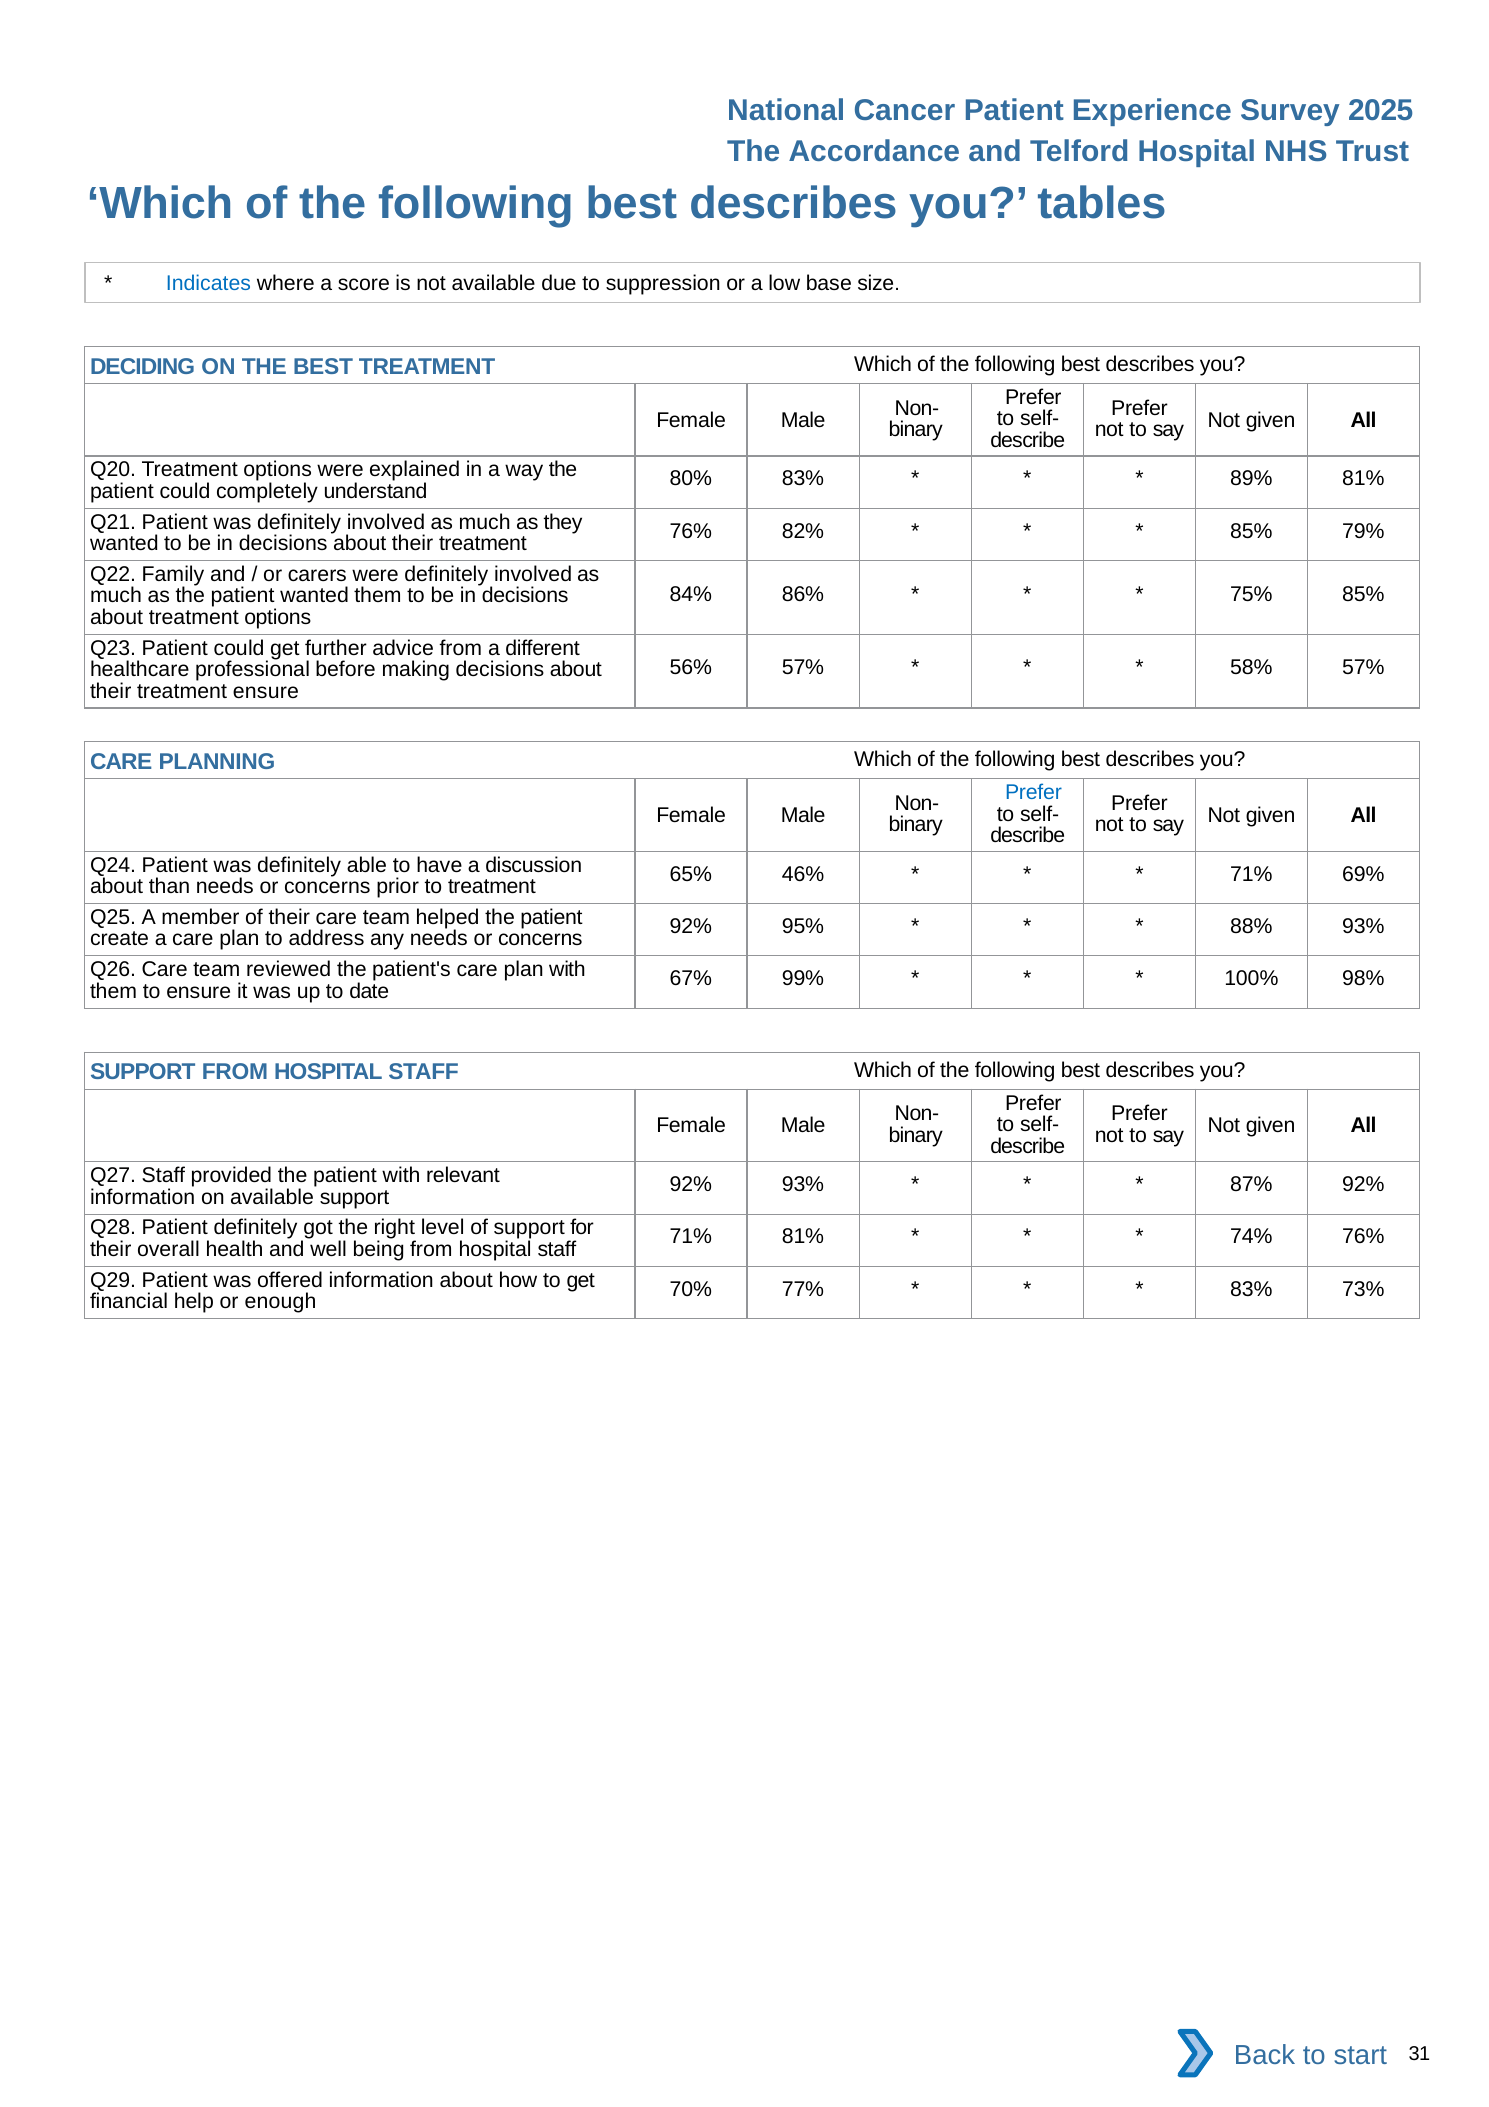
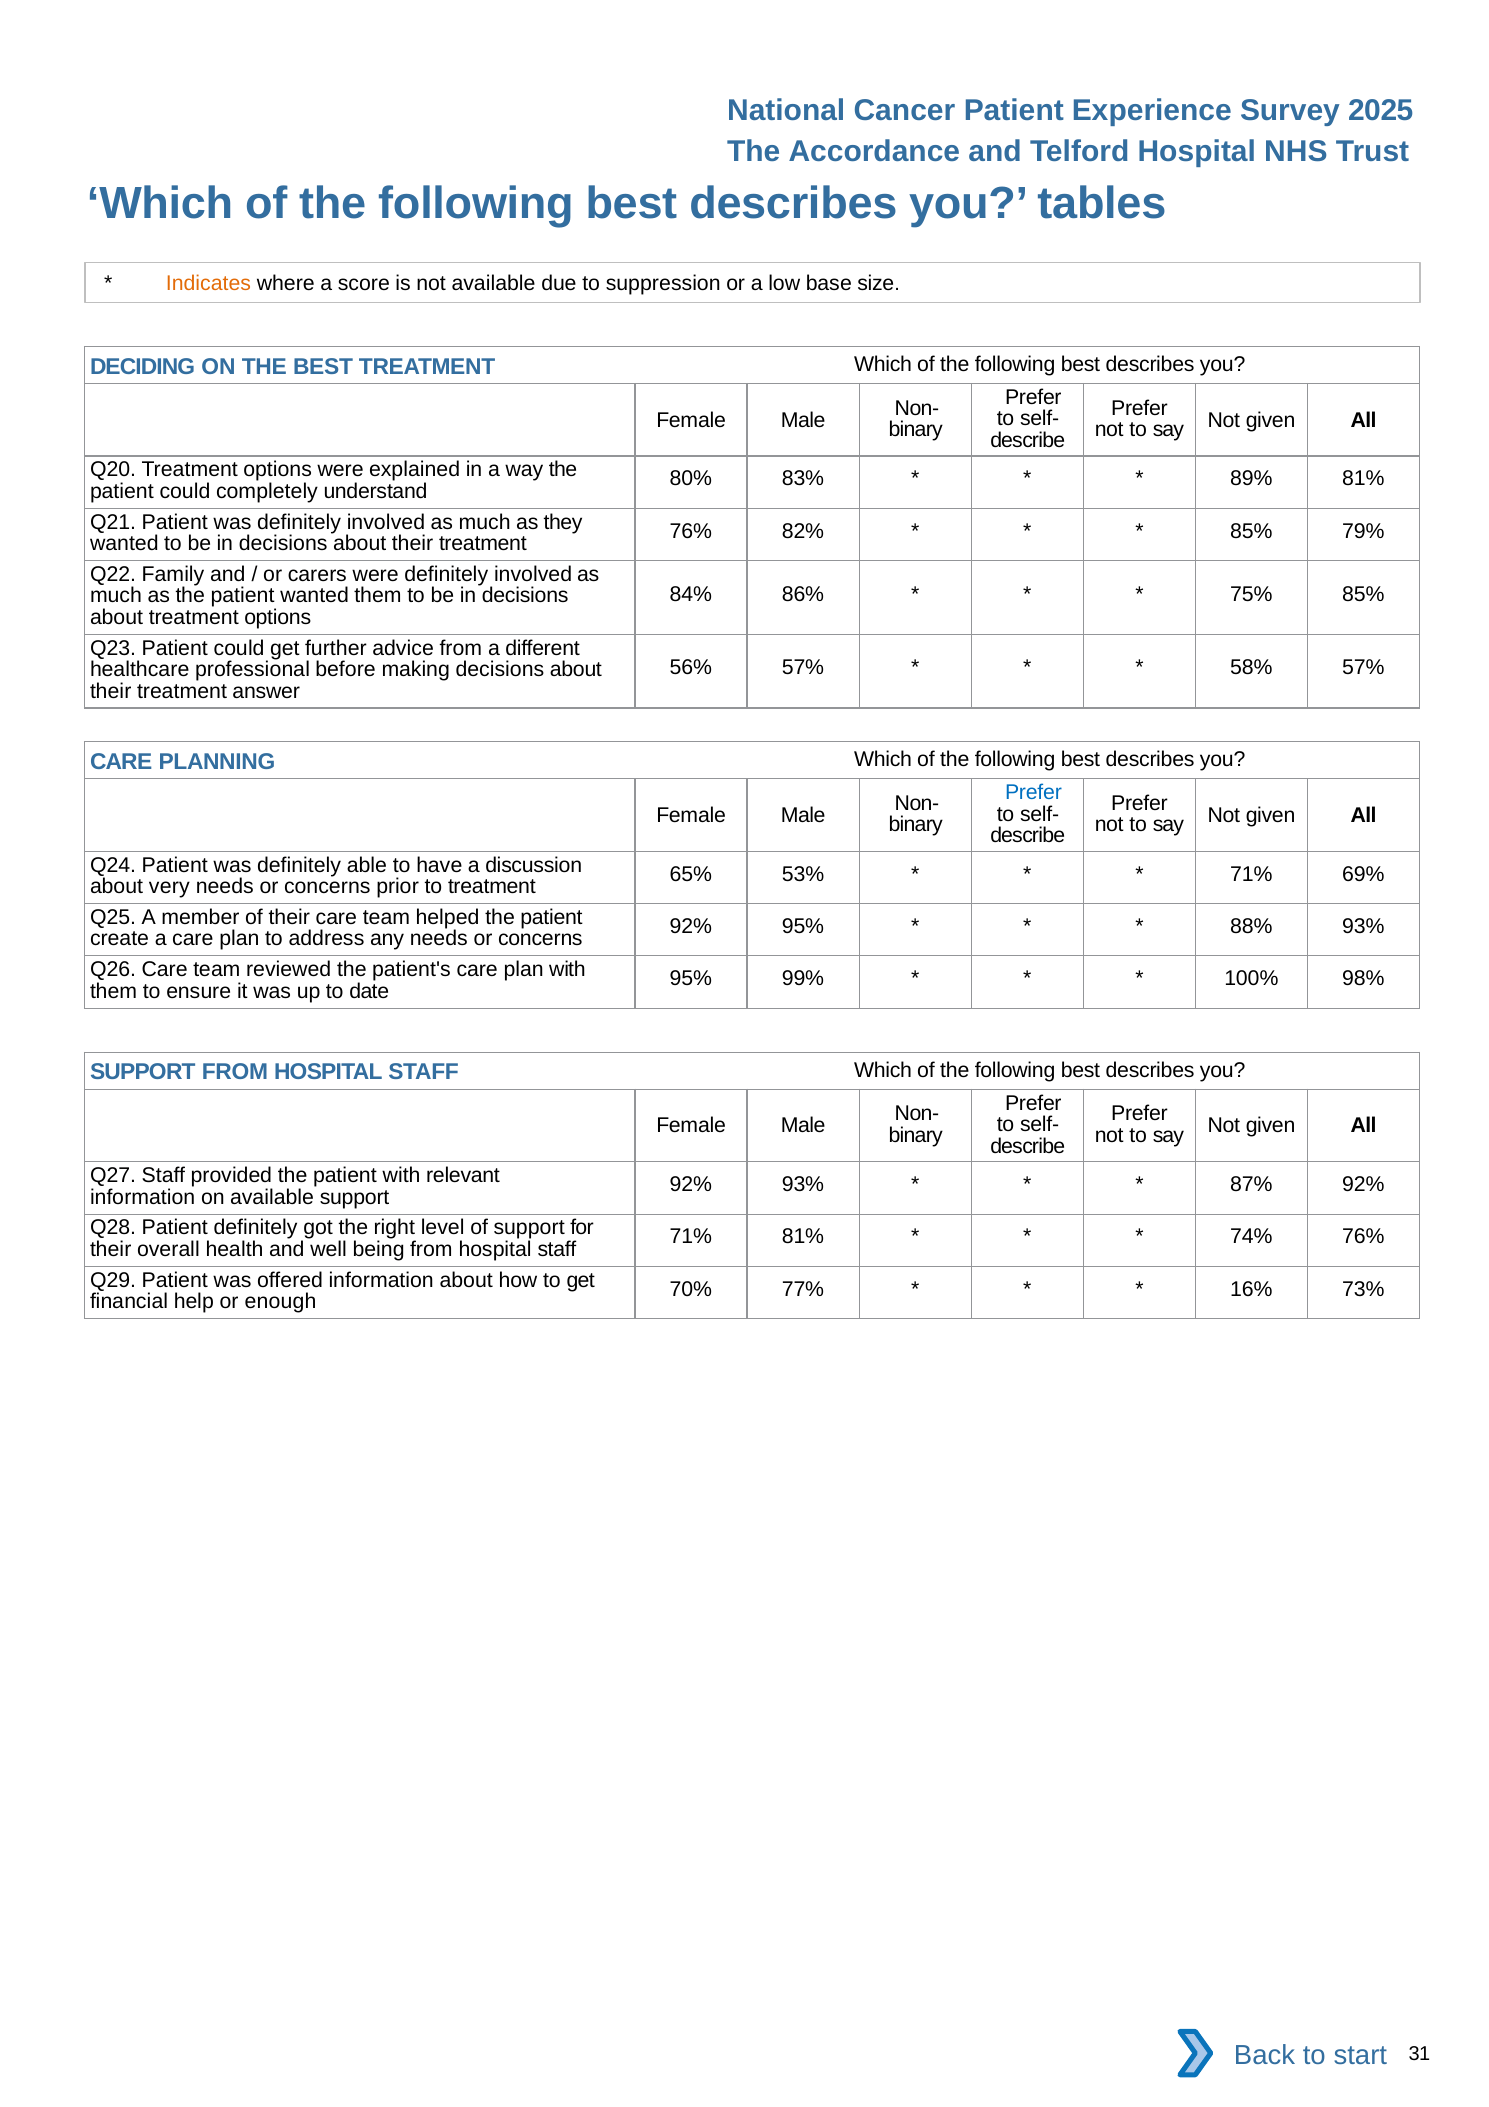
Indicates colour: blue -> orange
treatment ensure: ensure -> answer
46%: 46% -> 53%
than: than -> very
67% at (691, 979): 67% -> 95%
83% at (1251, 1289): 83% -> 16%
